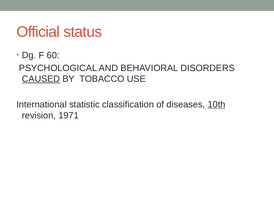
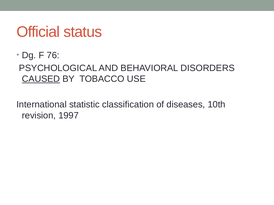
60: 60 -> 76
10th underline: present -> none
1971: 1971 -> 1997
